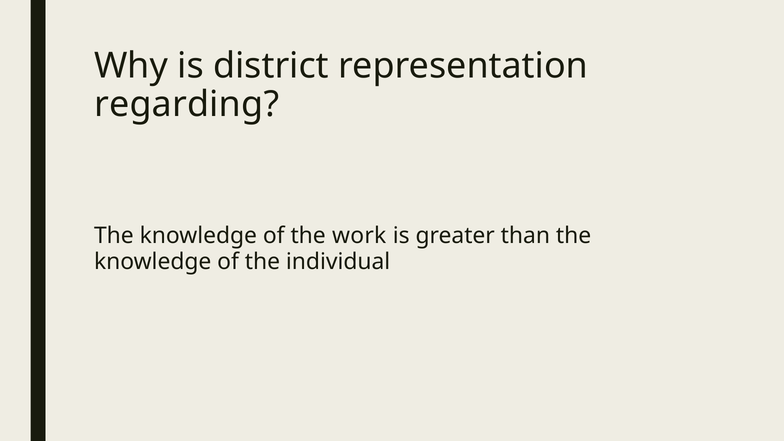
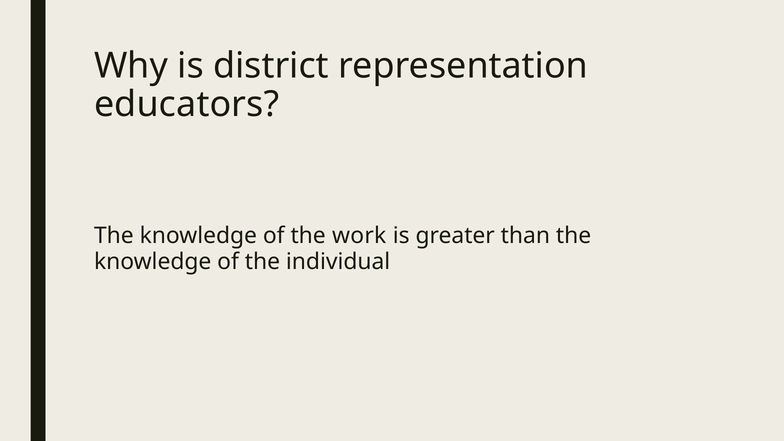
regarding: regarding -> educators
